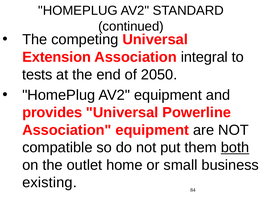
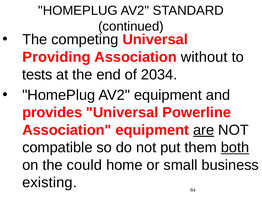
Extension: Extension -> Providing
integral: integral -> without
2050: 2050 -> 2034
are underline: none -> present
outlet: outlet -> could
